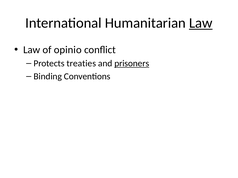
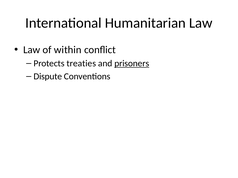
Law at (201, 23) underline: present -> none
opinio: opinio -> within
Binding: Binding -> Dispute
